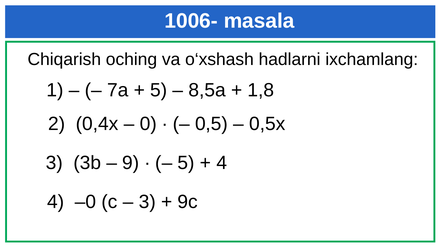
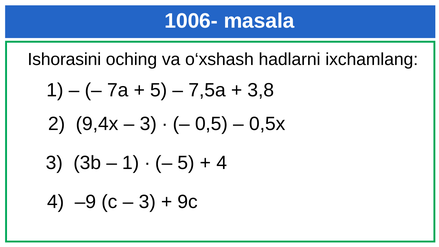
Chiqarish: Chiqarish -> Ishorasini
8,5a: 8,5a -> 7,5a
1,8: 1,8 -> 3,8
0,4x: 0,4x -> 9,4x
0 at (148, 124): 0 -> 3
9 at (131, 163): 9 -> 1
–0: –0 -> –9
